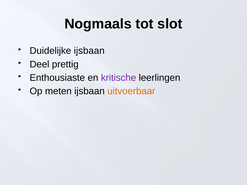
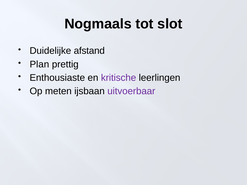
Duidelijke ijsbaan: ijsbaan -> afstand
Deel: Deel -> Plan
uitvoerbaar colour: orange -> purple
